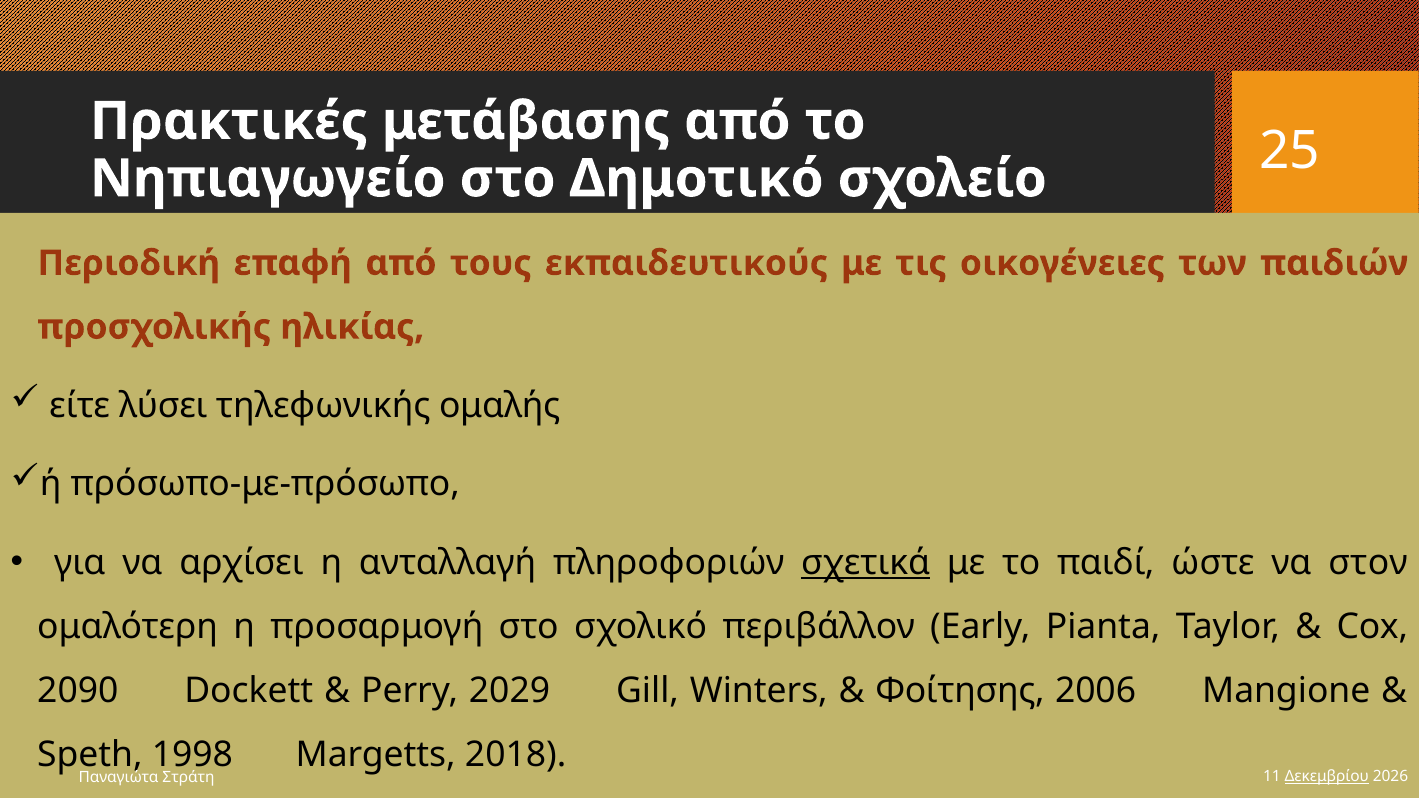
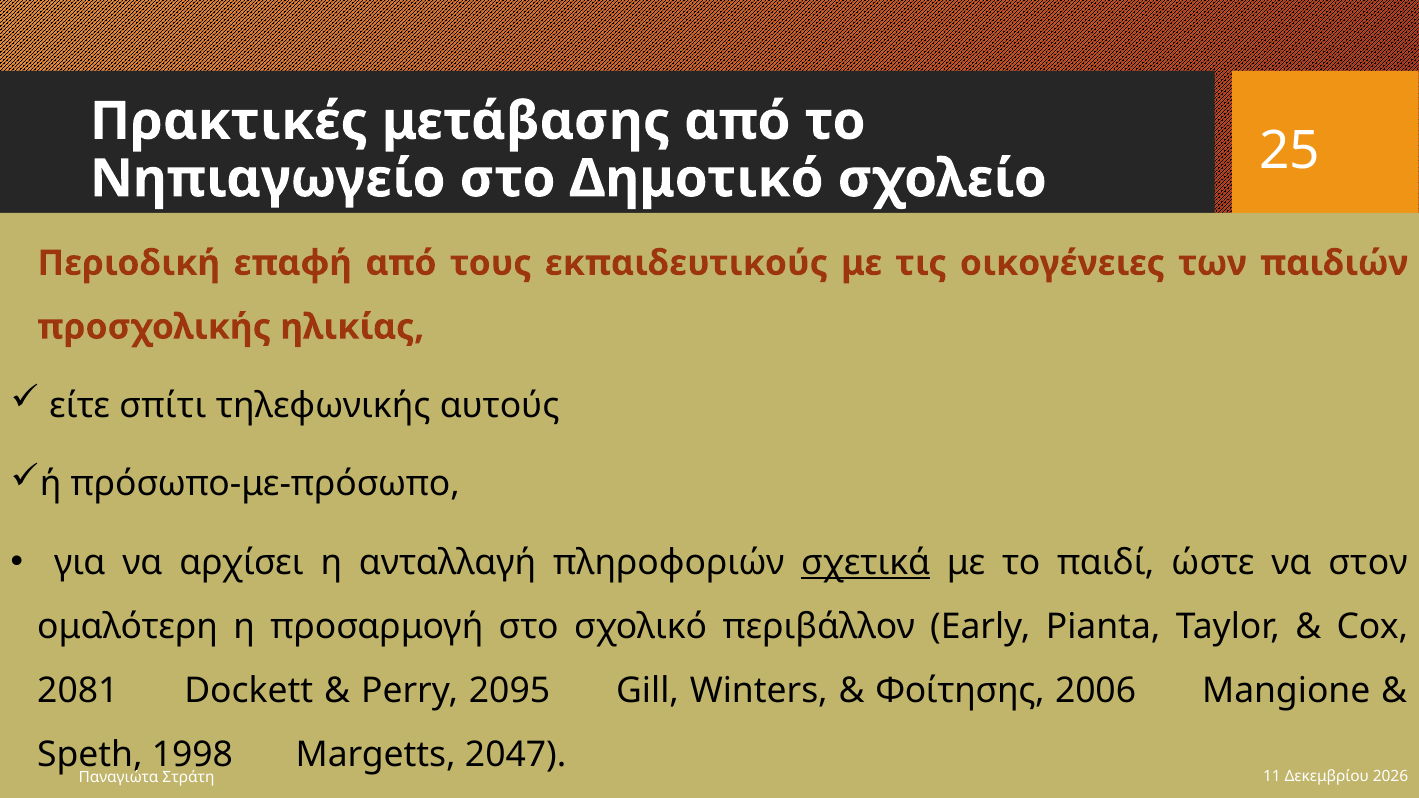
λύσει: λύσει -> σπίτι
ομαλής: ομαλής -> αυτούς
2090: 2090 -> 2081
2029: 2029 -> 2095
2018: 2018 -> 2047
Δεκεμβρίου underline: present -> none
